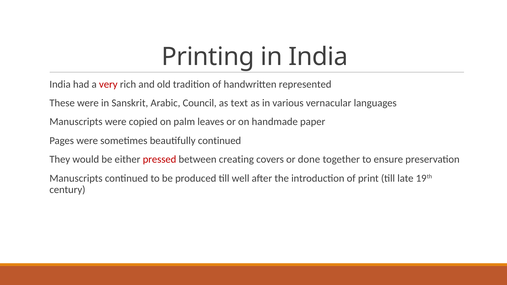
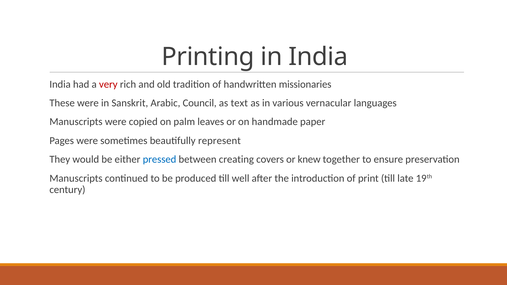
represented: represented -> missionaries
beautifully continued: continued -> represent
pressed colour: red -> blue
done: done -> knew
